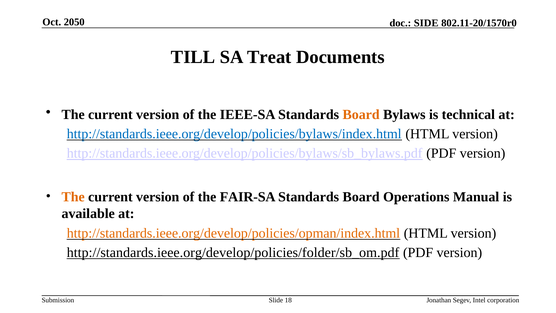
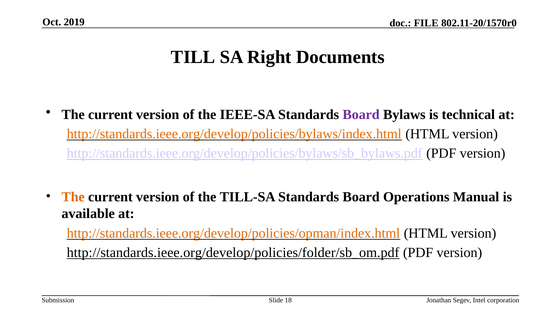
2050: 2050 -> 2019
SIDE: SIDE -> FILE
Treat: Treat -> Right
Board at (361, 114) colour: orange -> purple
http://standards.ieee.org/develop/policies/bylaws/index.html colour: blue -> orange
FAIR-SA: FAIR-SA -> TILL-SA
